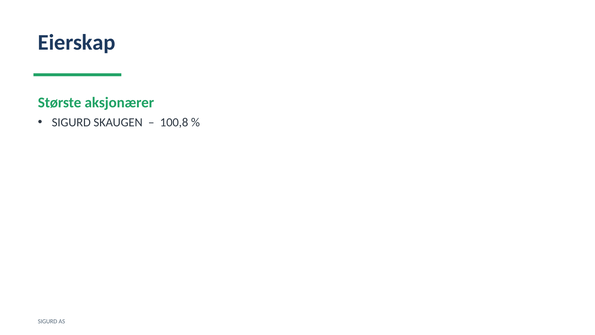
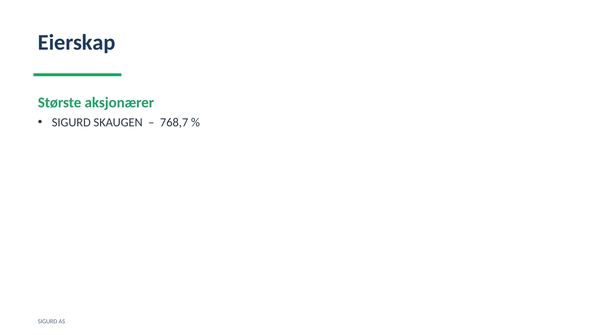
100,8: 100,8 -> 768,7
